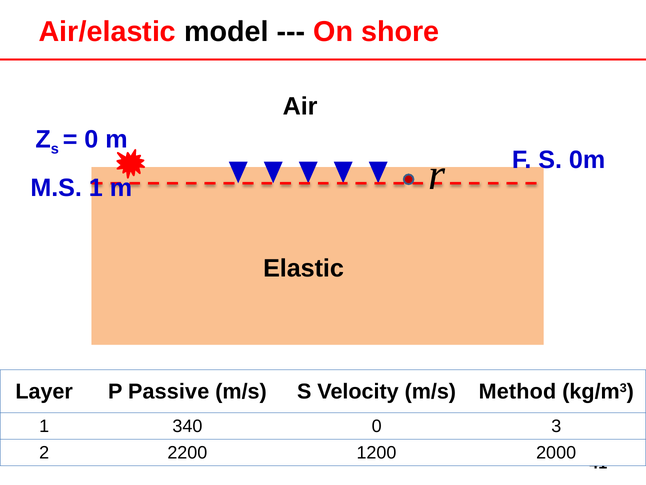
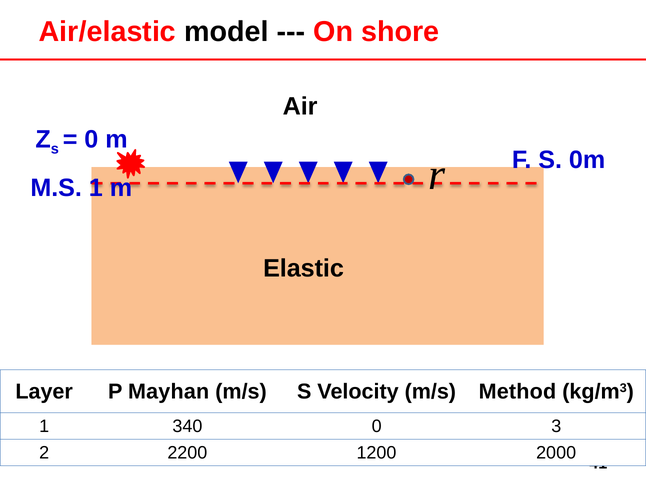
Passive: Passive -> Mayhan
